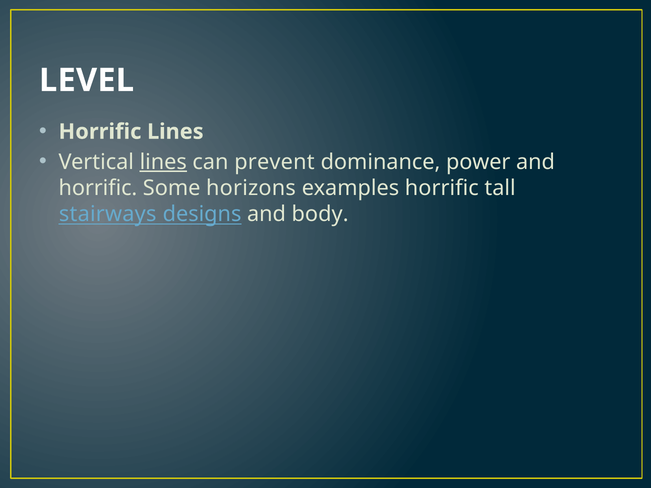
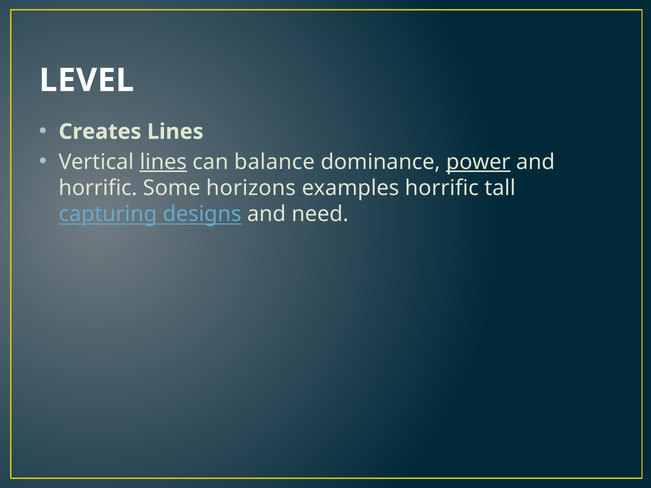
Horrific at (100, 132): Horrific -> Creates
prevent: prevent -> balance
power underline: none -> present
stairways: stairways -> capturing
body: body -> need
